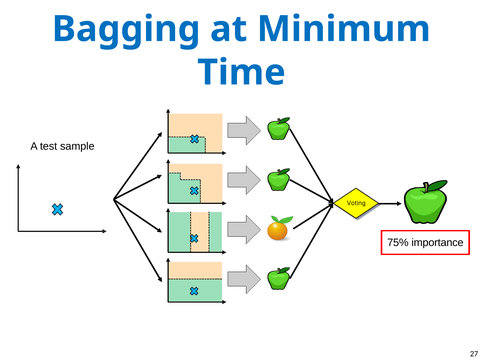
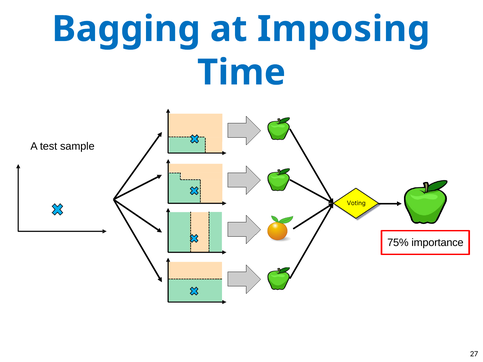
Minimum: Minimum -> Imposing
